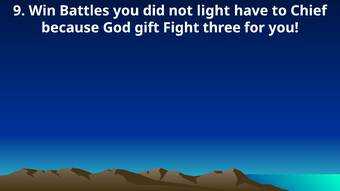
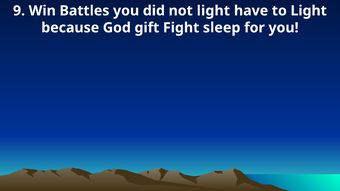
to Chief: Chief -> Light
three: three -> sleep
